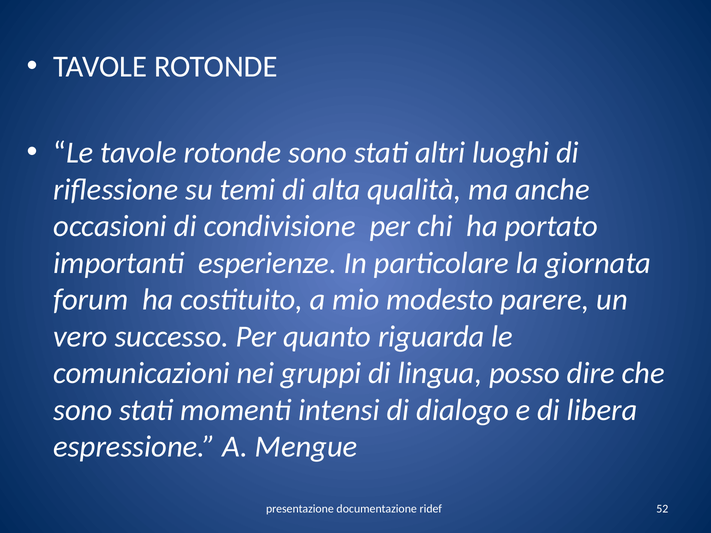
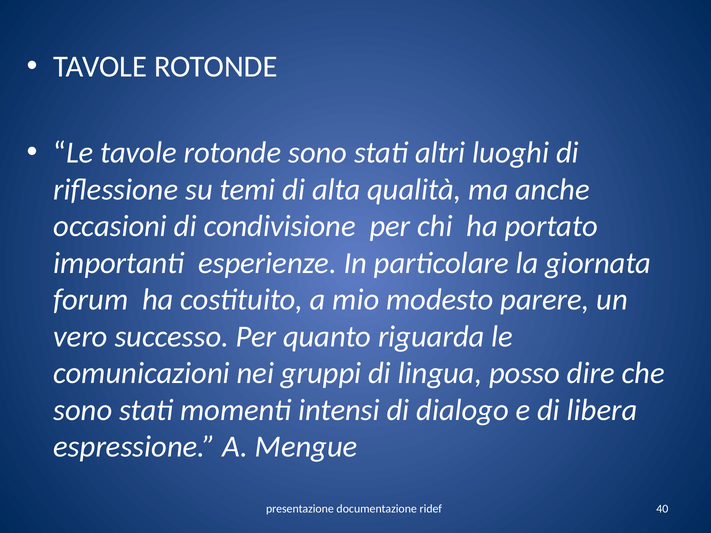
52: 52 -> 40
